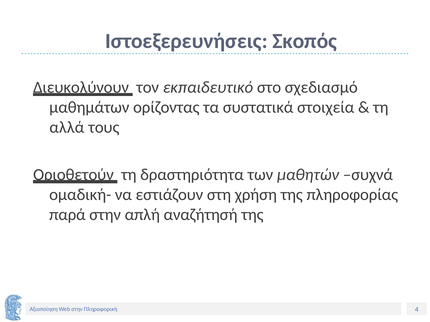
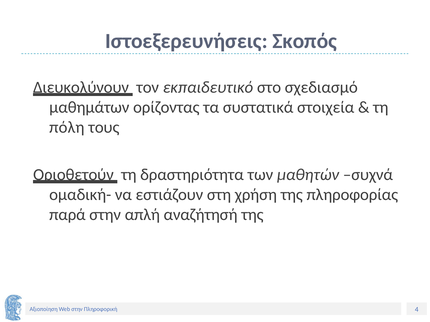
αλλά: αλλά -> πόλη
